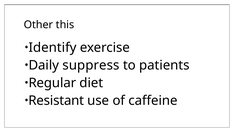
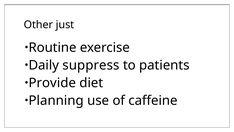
this: this -> just
Identify: Identify -> Routine
Regular: Regular -> Provide
Resistant: Resistant -> Planning
